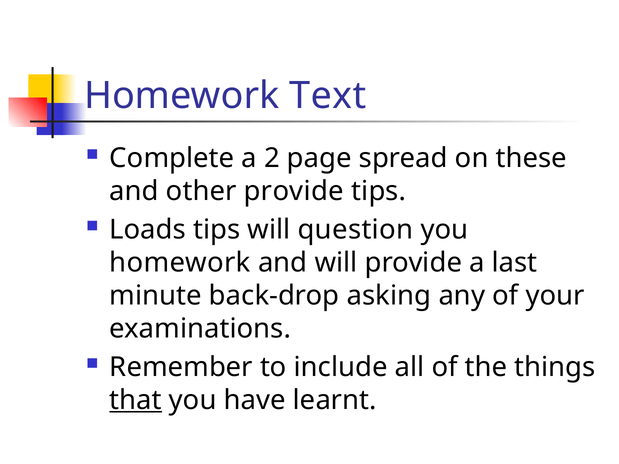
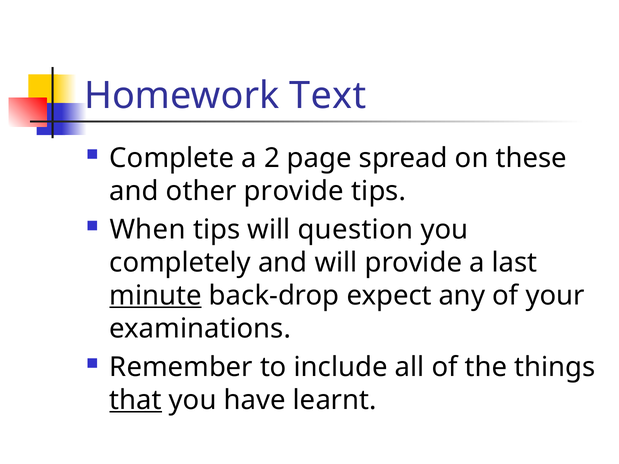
Loads: Loads -> When
homework at (180, 263): homework -> completely
minute underline: none -> present
asking: asking -> expect
